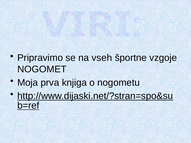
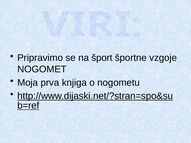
vseh: vseh -> šport
